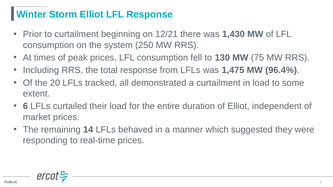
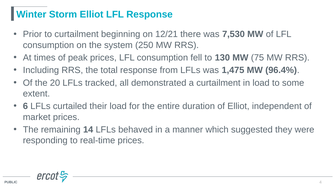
1,430: 1,430 -> 7,530
